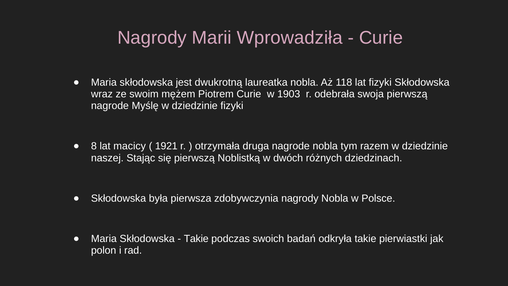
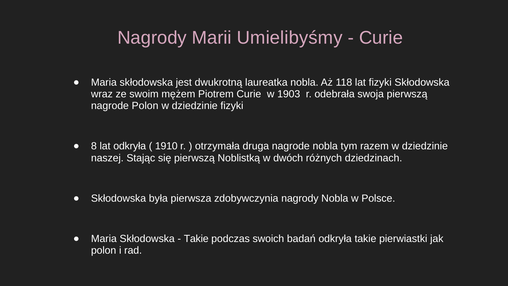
Wprowadziła: Wprowadziła -> Umielibyśmy
nagrode Myślę: Myślę -> Polon
lat macicy: macicy -> odkryła
1921: 1921 -> 1910
